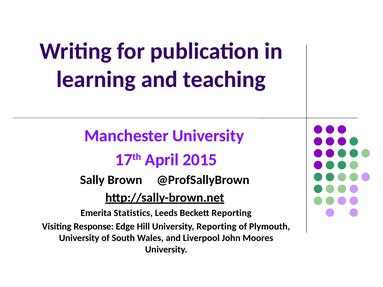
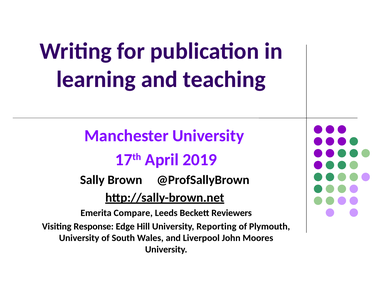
2015: 2015 -> 2019
Statistics: Statistics -> Compare
Beckett Reporting: Reporting -> Reviewers
